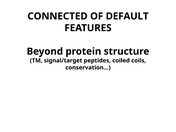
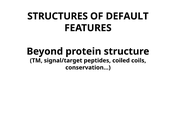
CONNECTED: CONNECTED -> STRUCTURES
